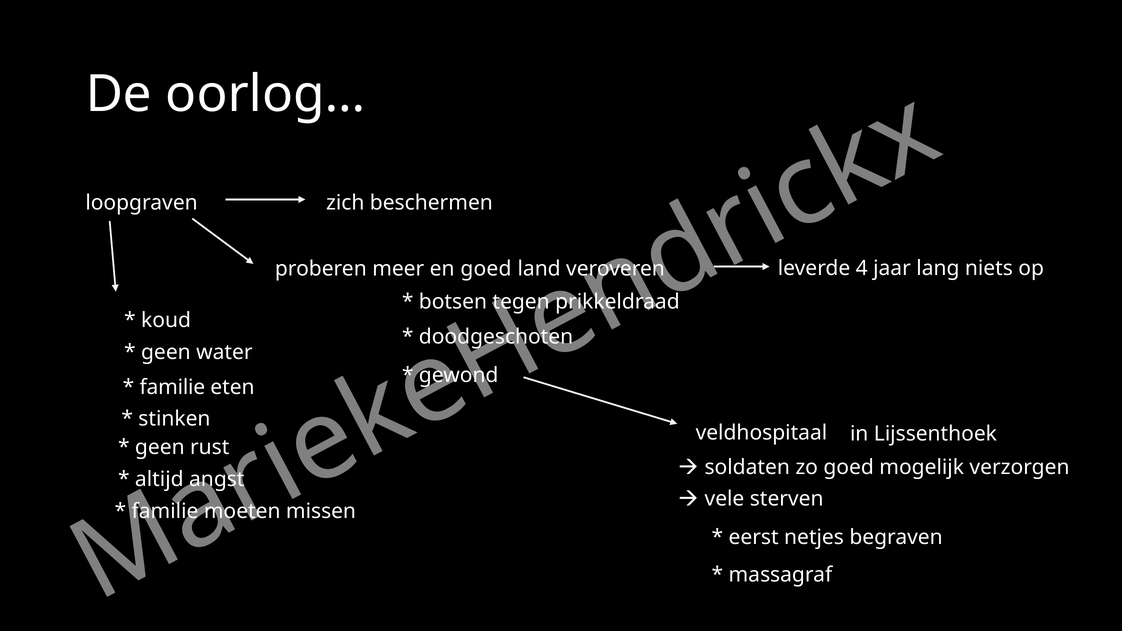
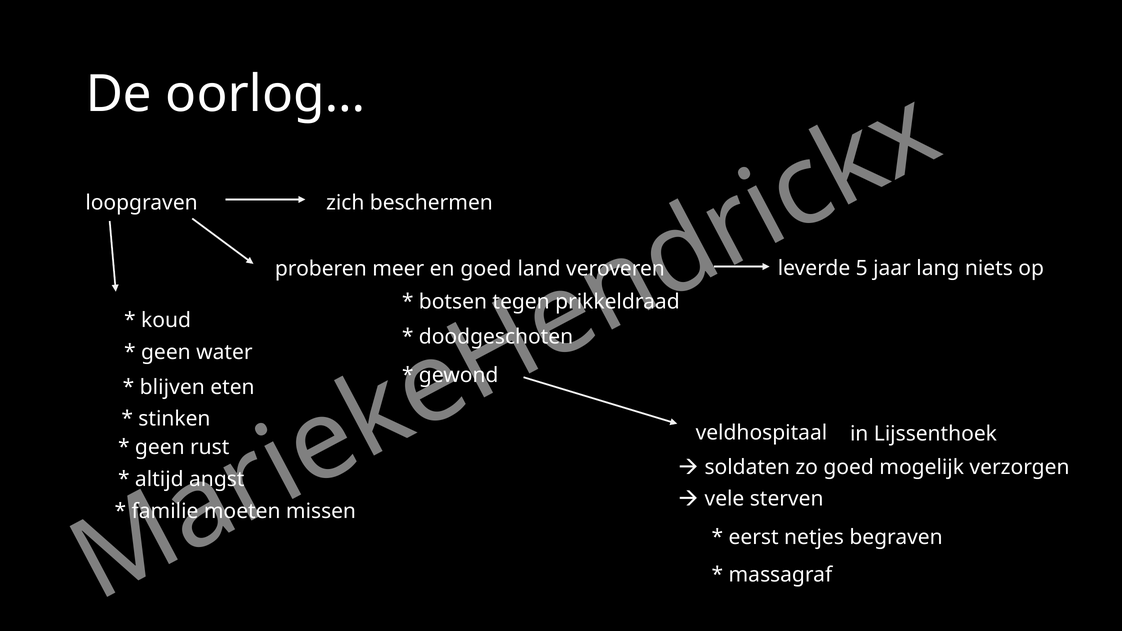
4: 4 -> 5
familie at (172, 387): familie -> blijven
